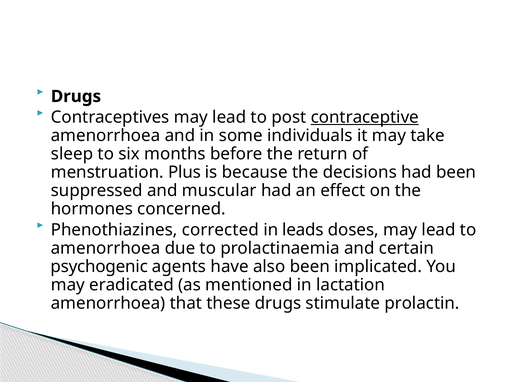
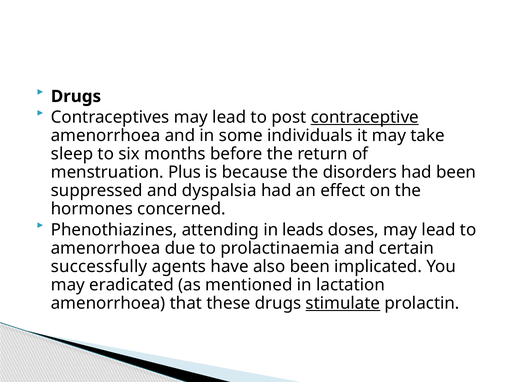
decisions: decisions -> disorders
muscular: muscular -> dyspalsia
corrected: corrected -> attending
psychogenic: psychogenic -> successfully
stimulate underline: none -> present
